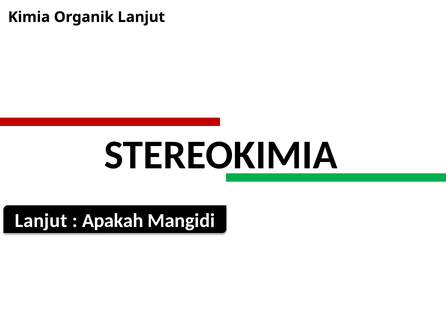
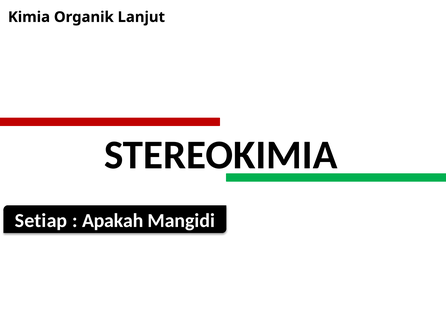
Lanjut at (41, 221): Lanjut -> Setiap
